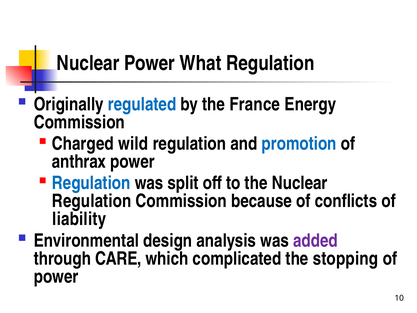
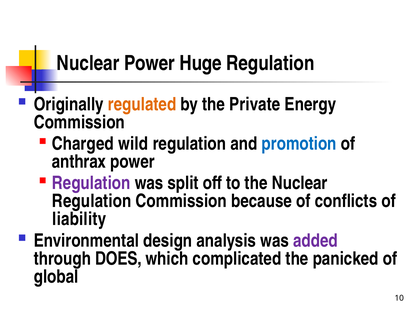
What: What -> Huge
regulated colour: blue -> orange
France: France -> Private
Regulation at (91, 183) colour: blue -> purple
CARE: CARE -> DOES
stopping: stopping -> panicked
power at (56, 276): power -> global
